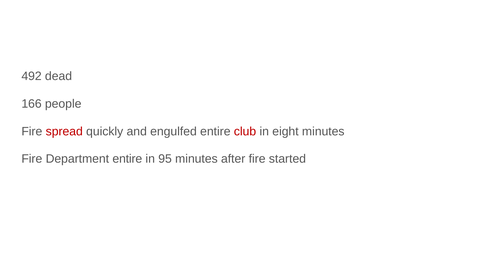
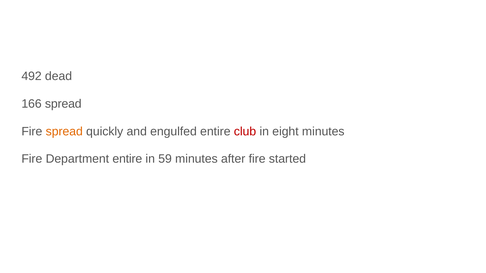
166 people: people -> spread
spread at (64, 132) colour: red -> orange
95: 95 -> 59
